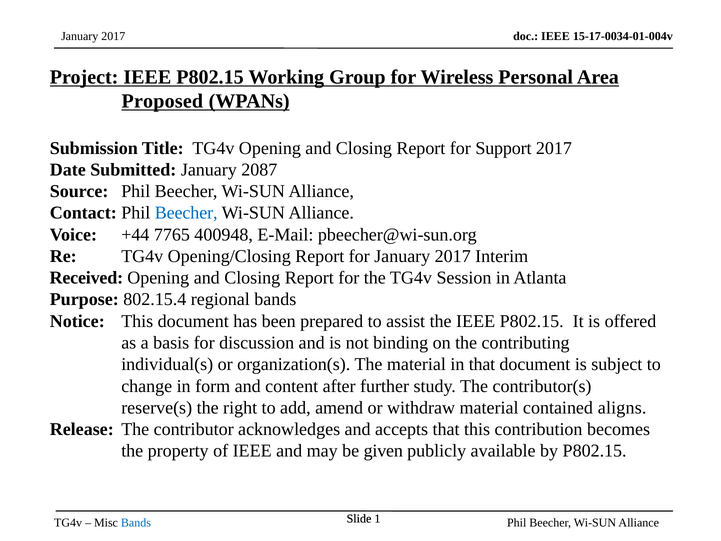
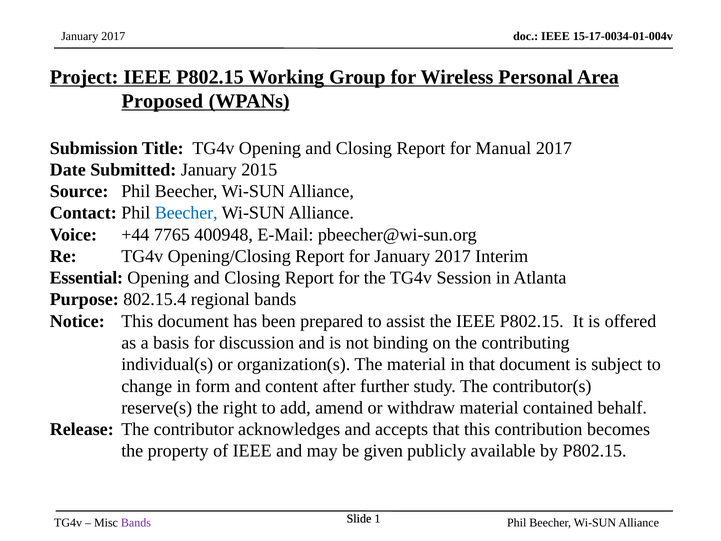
Support: Support -> Manual
2087: 2087 -> 2015
Received: Received -> Essential
aligns: aligns -> behalf
Bands at (136, 522) colour: blue -> purple
